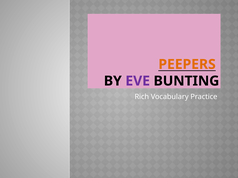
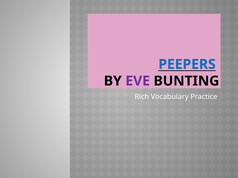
PEEPERS colour: orange -> blue
